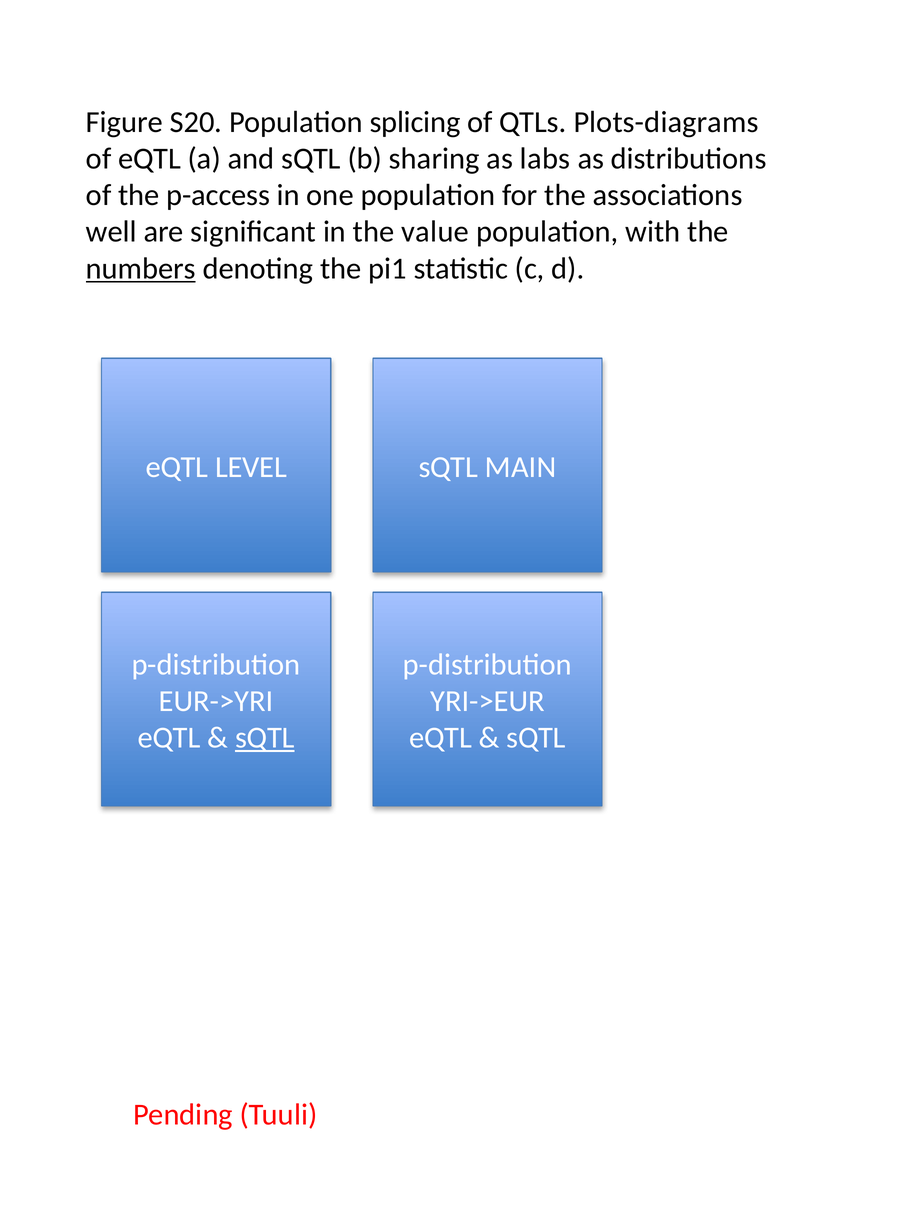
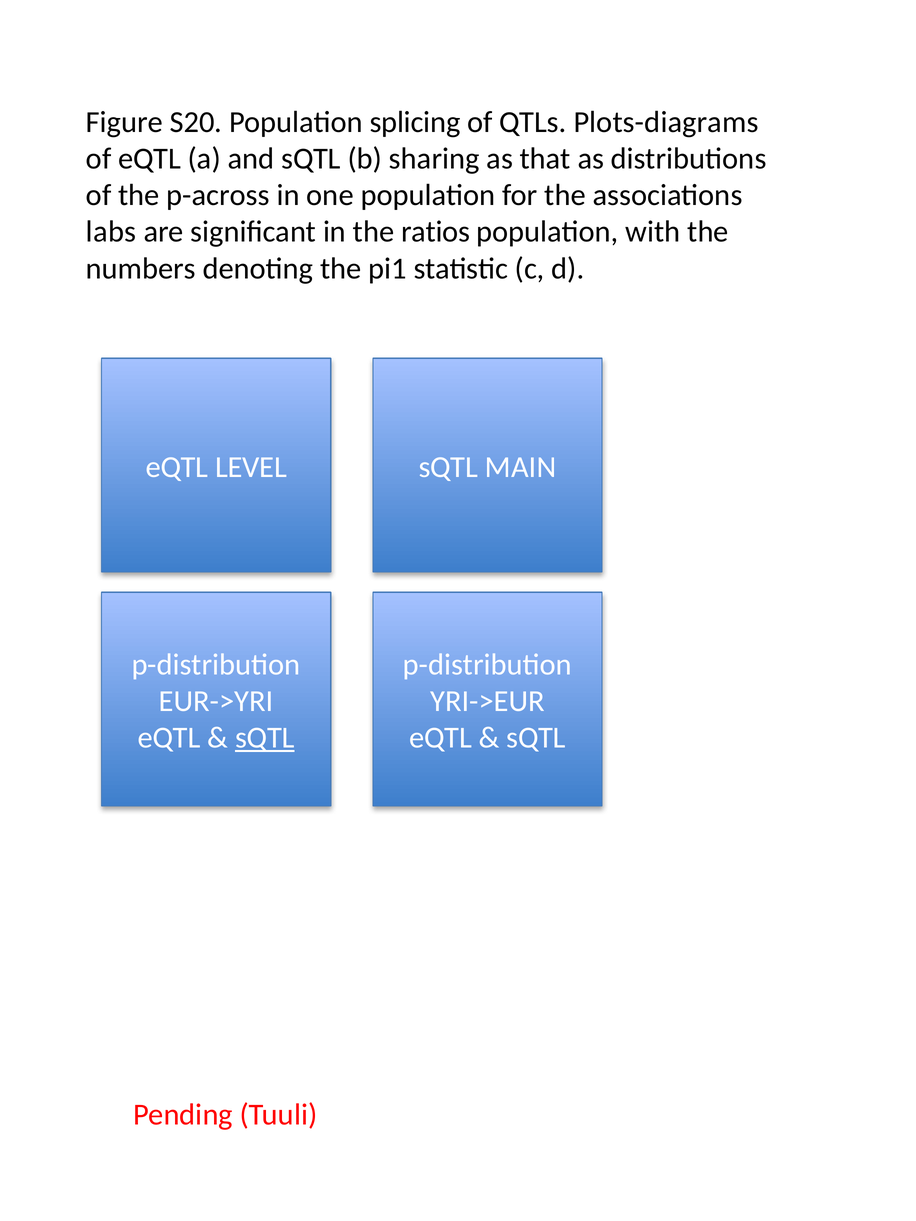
labs: labs -> that
p-access: p-access -> p-across
well: well -> labs
value: value -> ratios
numbers underline: present -> none
